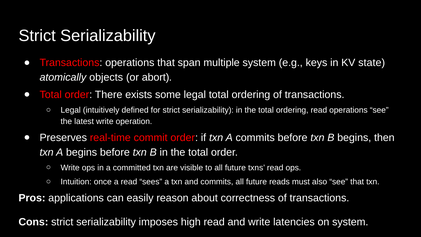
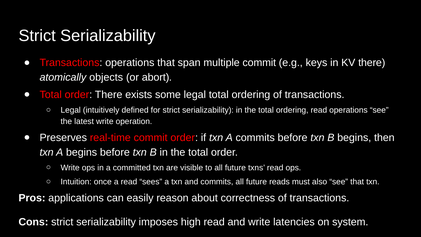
multiple system: system -> commit
KV state: state -> there
